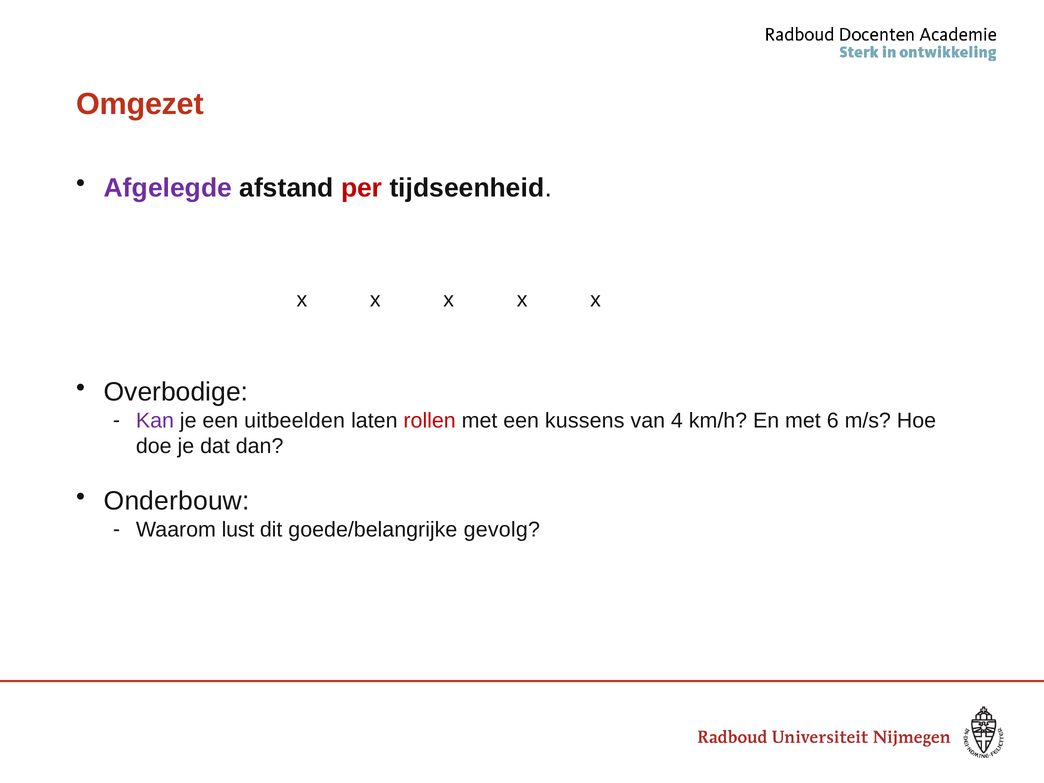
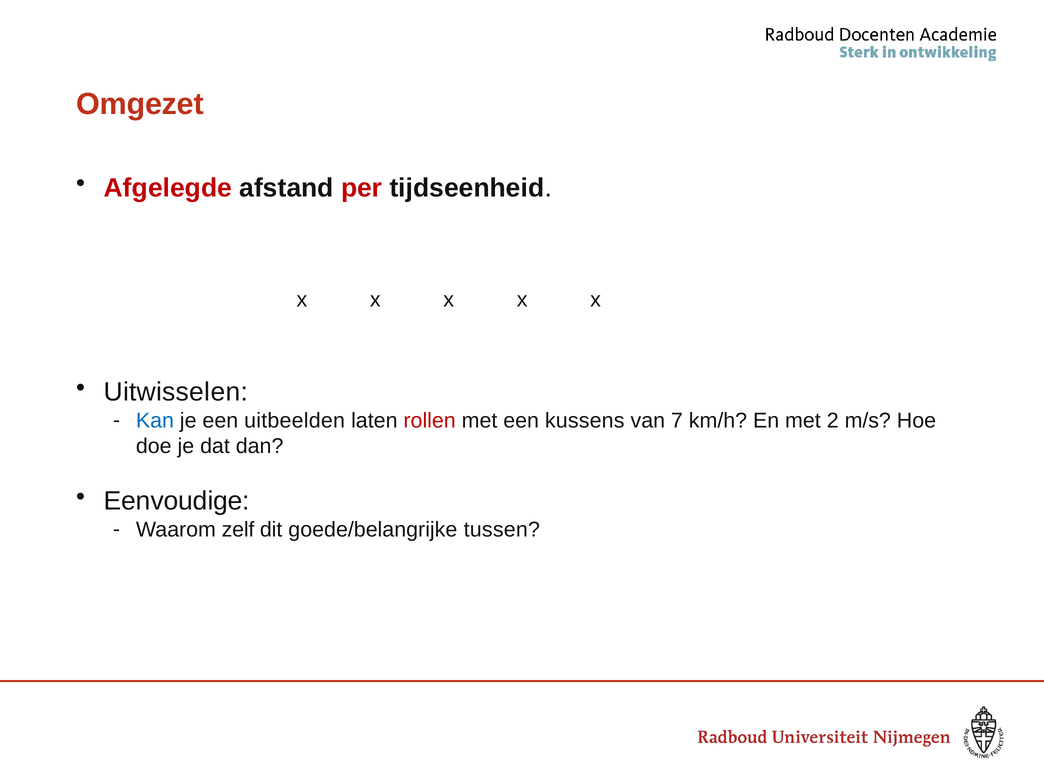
Afgelegde colour: purple -> red
Overbodige: Overbodige -> Uitwisselen
Kan colour: purple -> blue
4: 4 -> 7
6: 6 -> 2
Onderbouw: Onderbouw -> Eenvoudige
lust: lust -> zelf
gevolg: gevolg -> tussen
